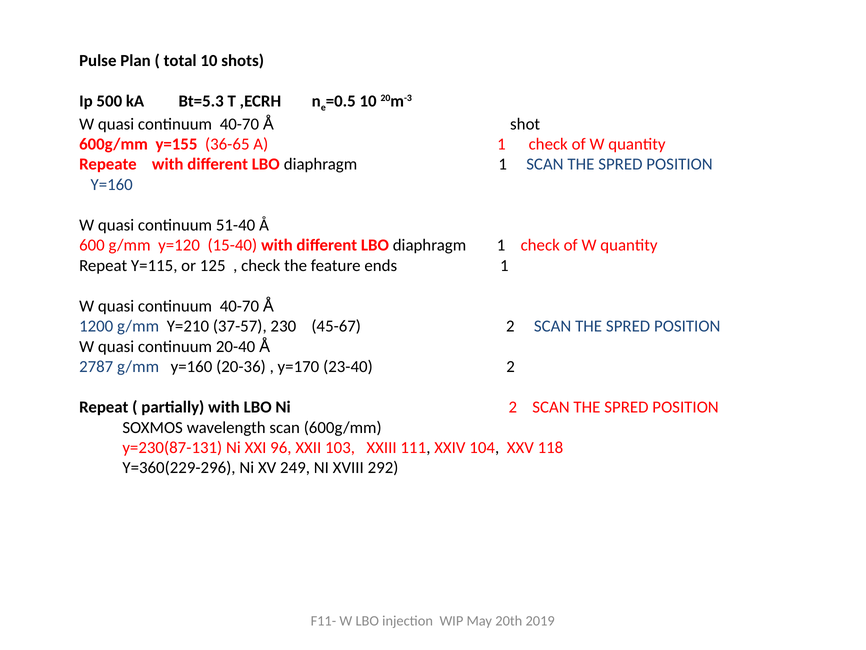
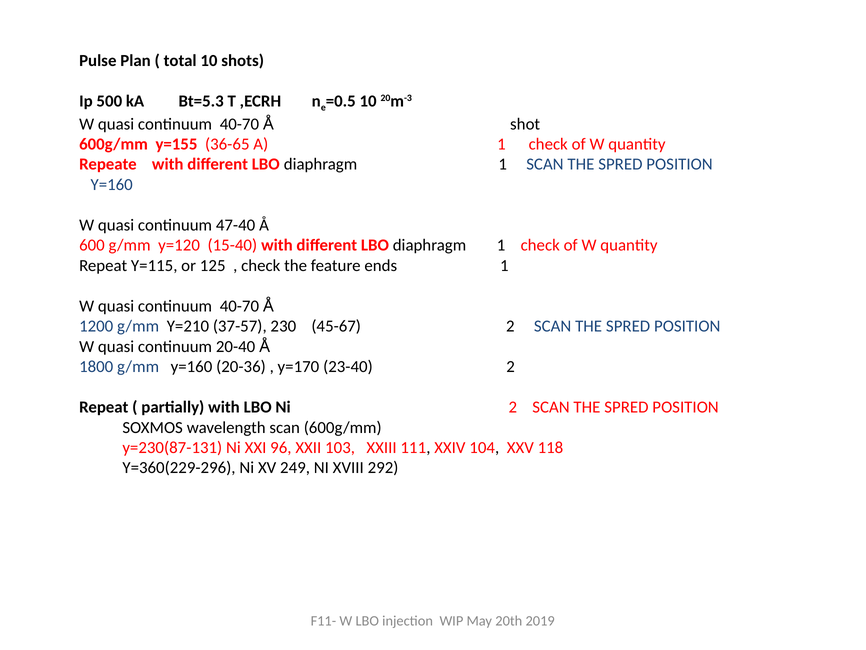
51-40: 51-40 -> 47-40
2787: 2787 -> 1800
